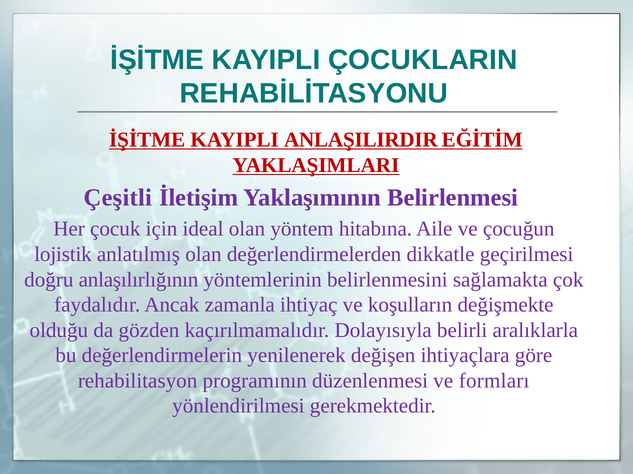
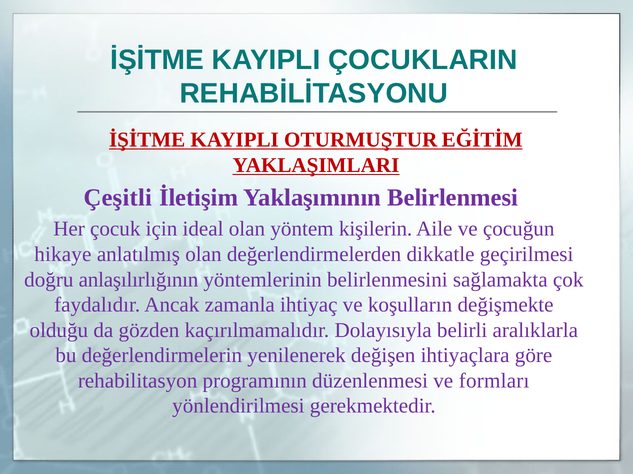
ANLAŞILIRDIR: ANLAŞILIRDIR -> OTURMUŞTUR
hitabına: hitabına -> kişilerin
lojistik: lojistik -> hikaye
